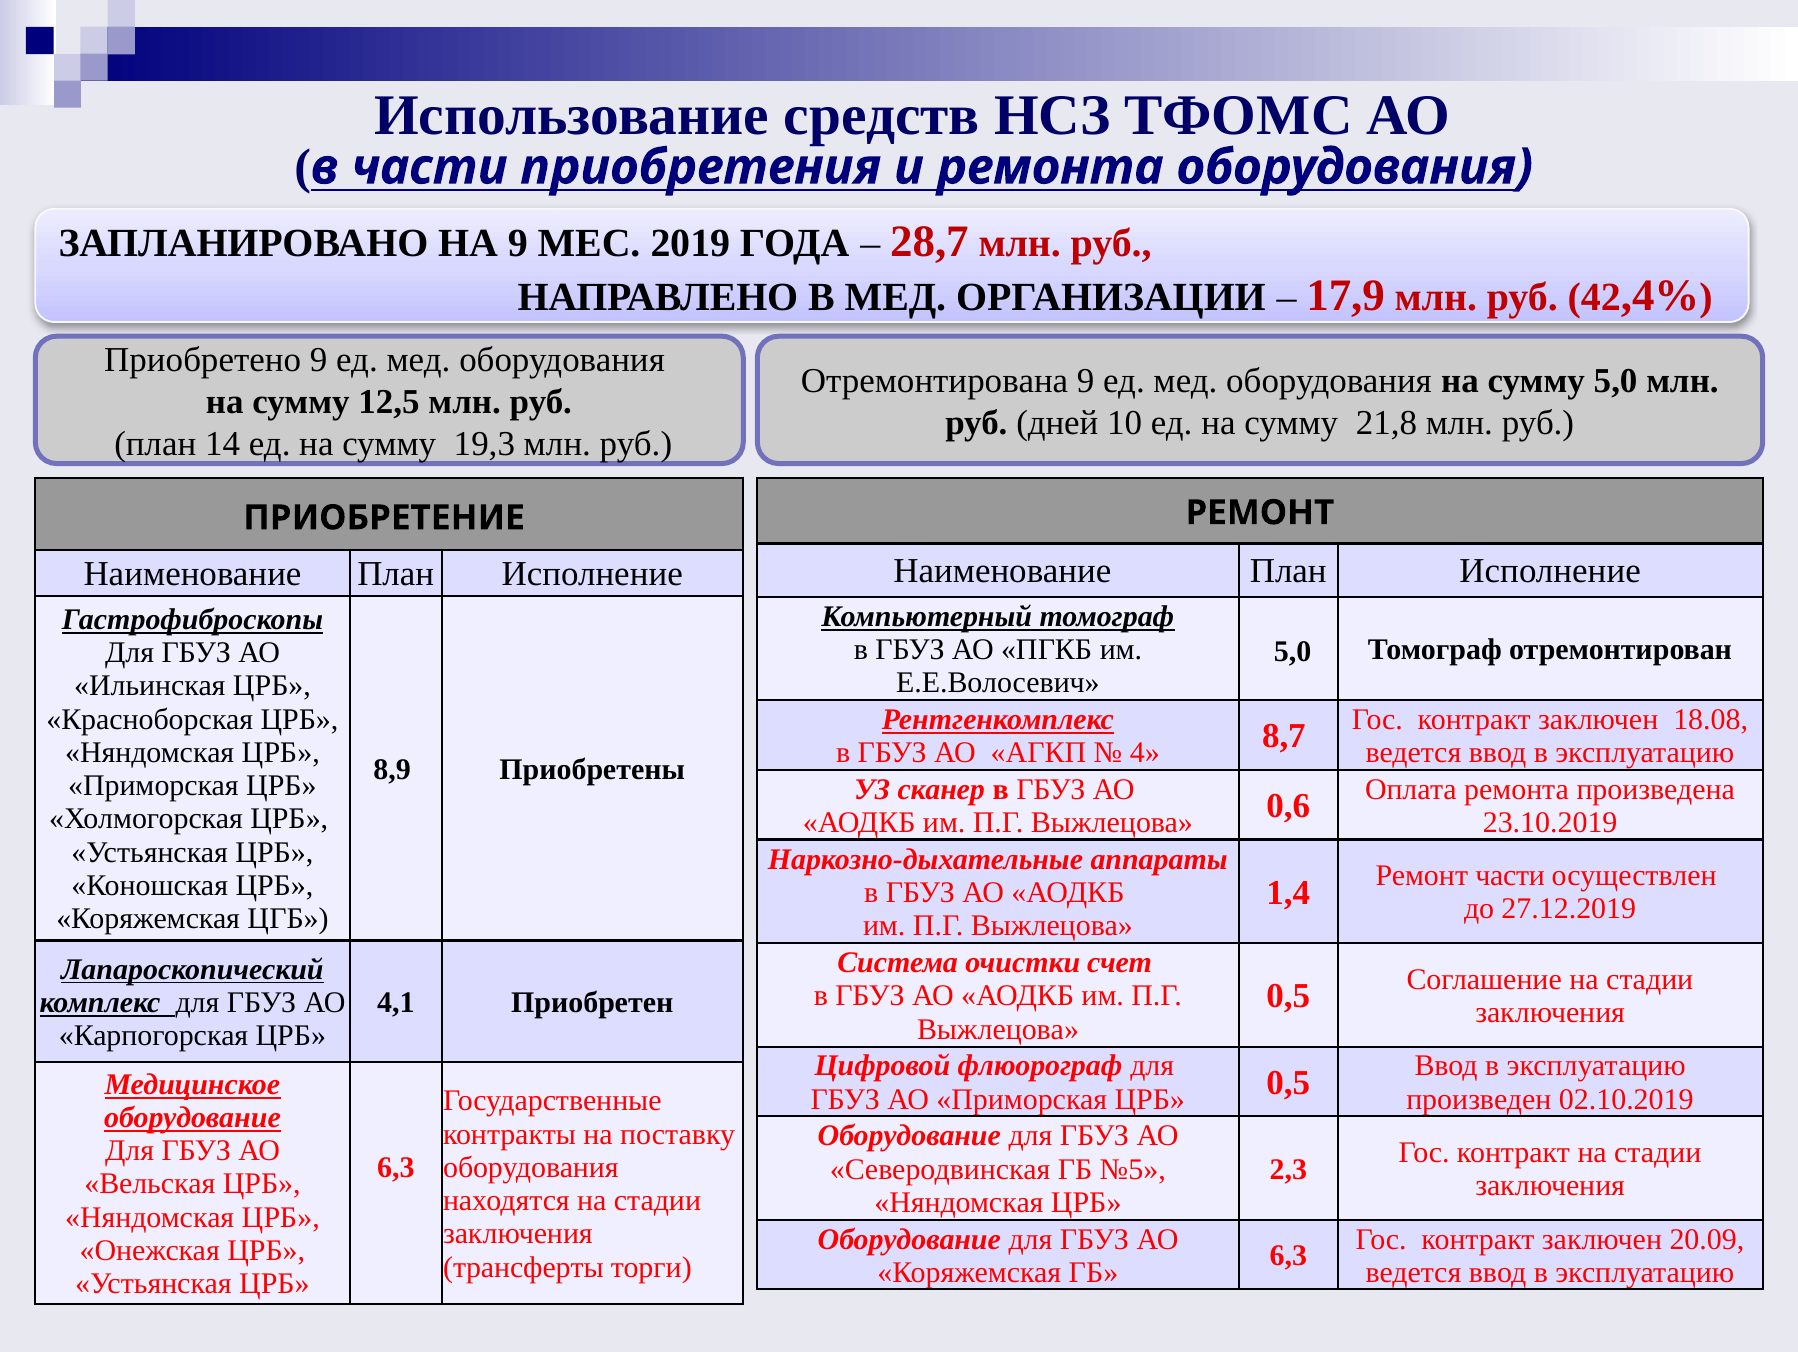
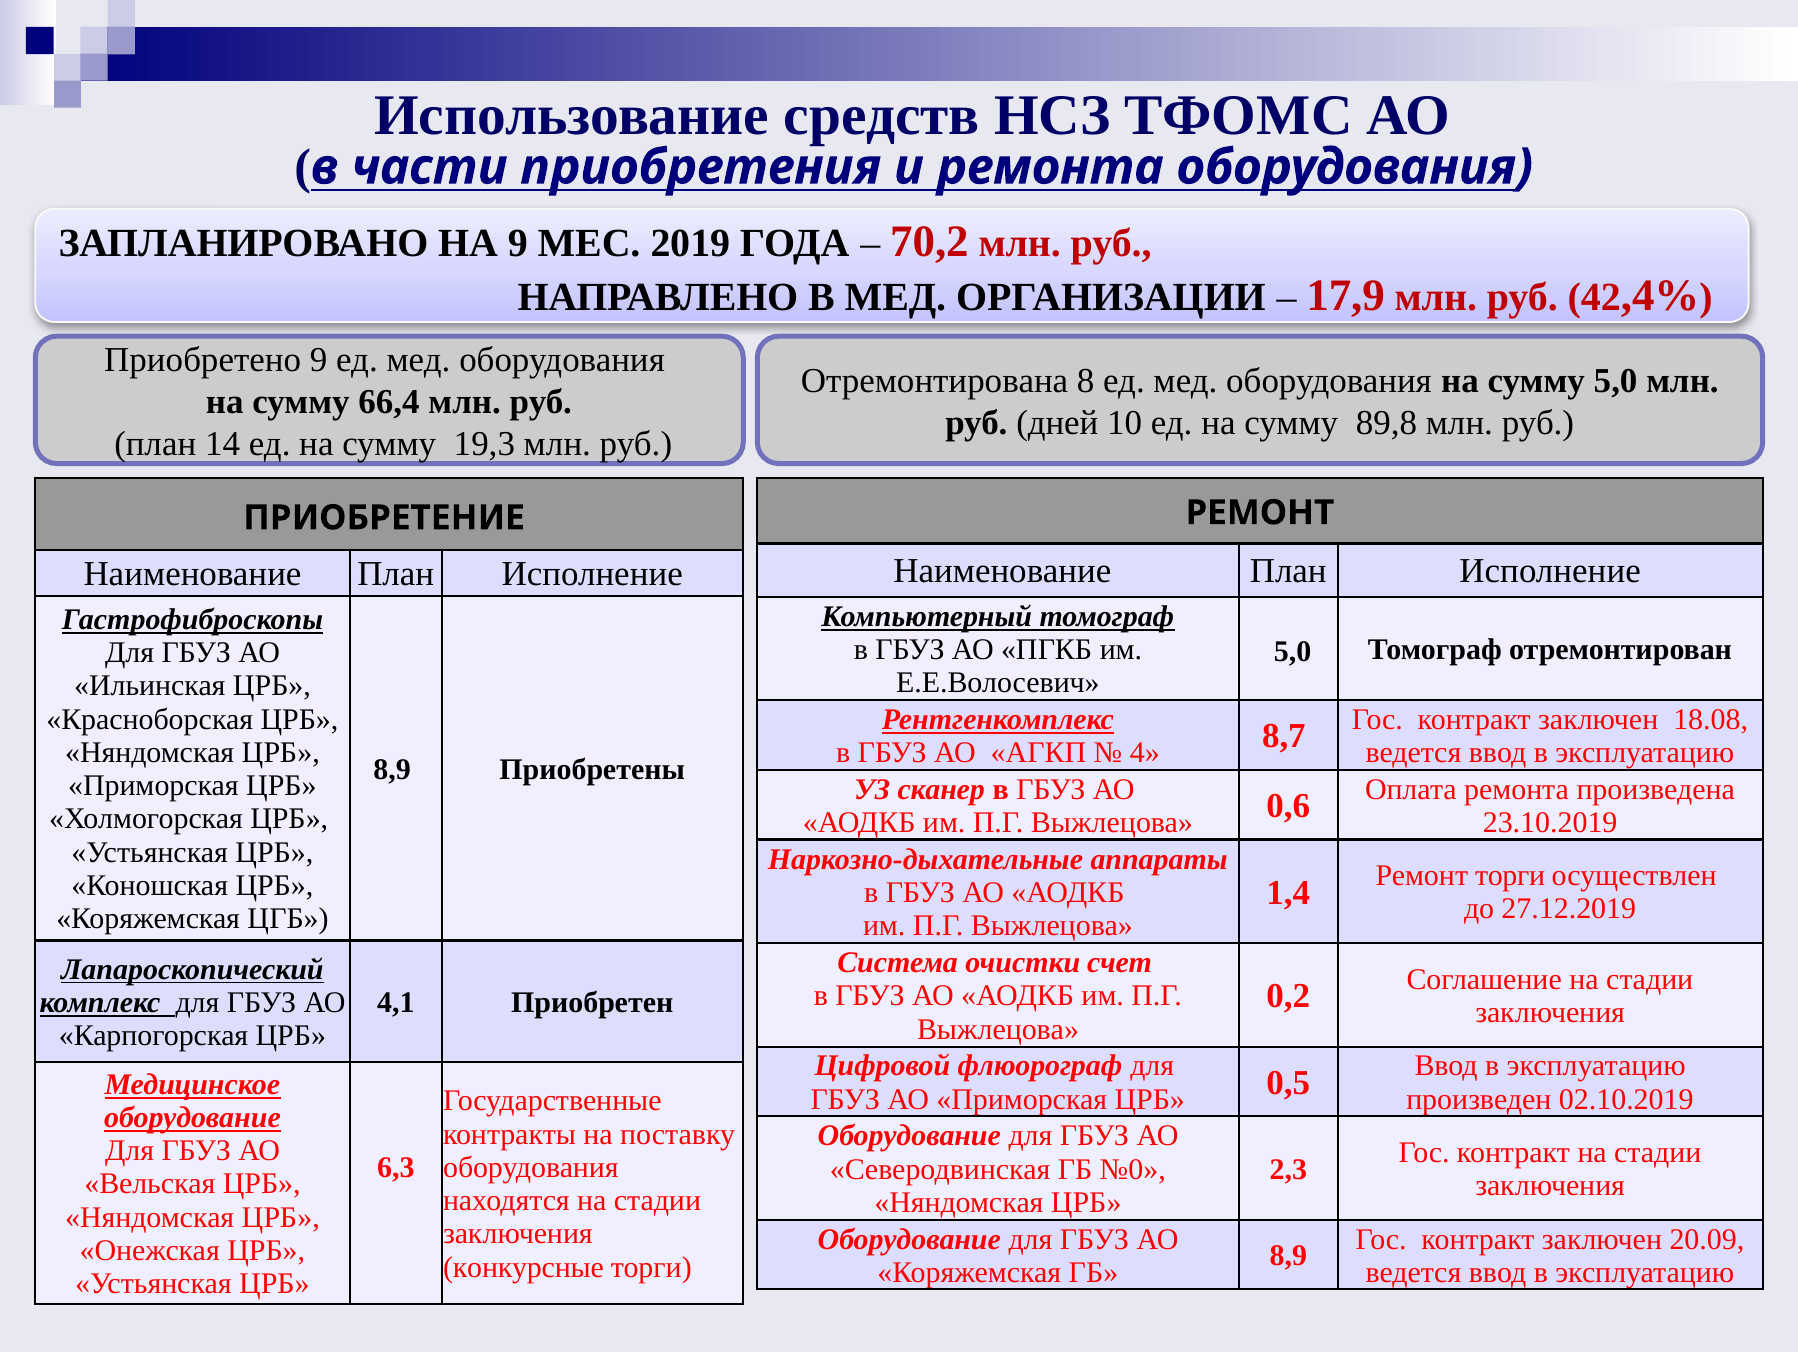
28,7: 28,7 -> 70,2
Отремонтирована 9: 9 -> 8
12,5: 12,5 -> 66,4
21,8: 21,8 -> 89,8
Ремонт части: части -> торги
0,5 at (1288, 996): 0,5 -> 0,2
№5: №5 -> №0
6,3 at (1288, 1256): 6,3 -> 8,9
трансферты: трансферты -> конкурсные
